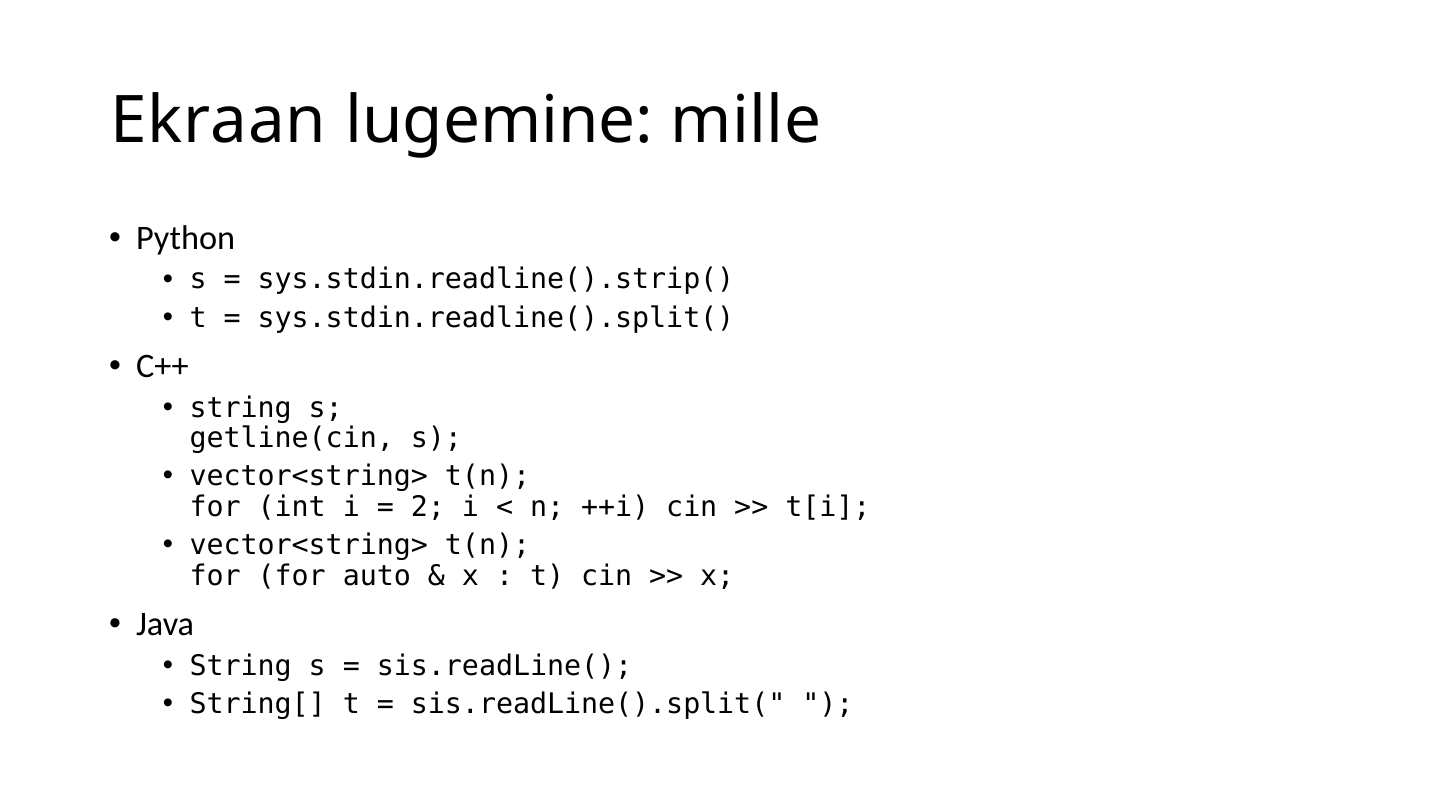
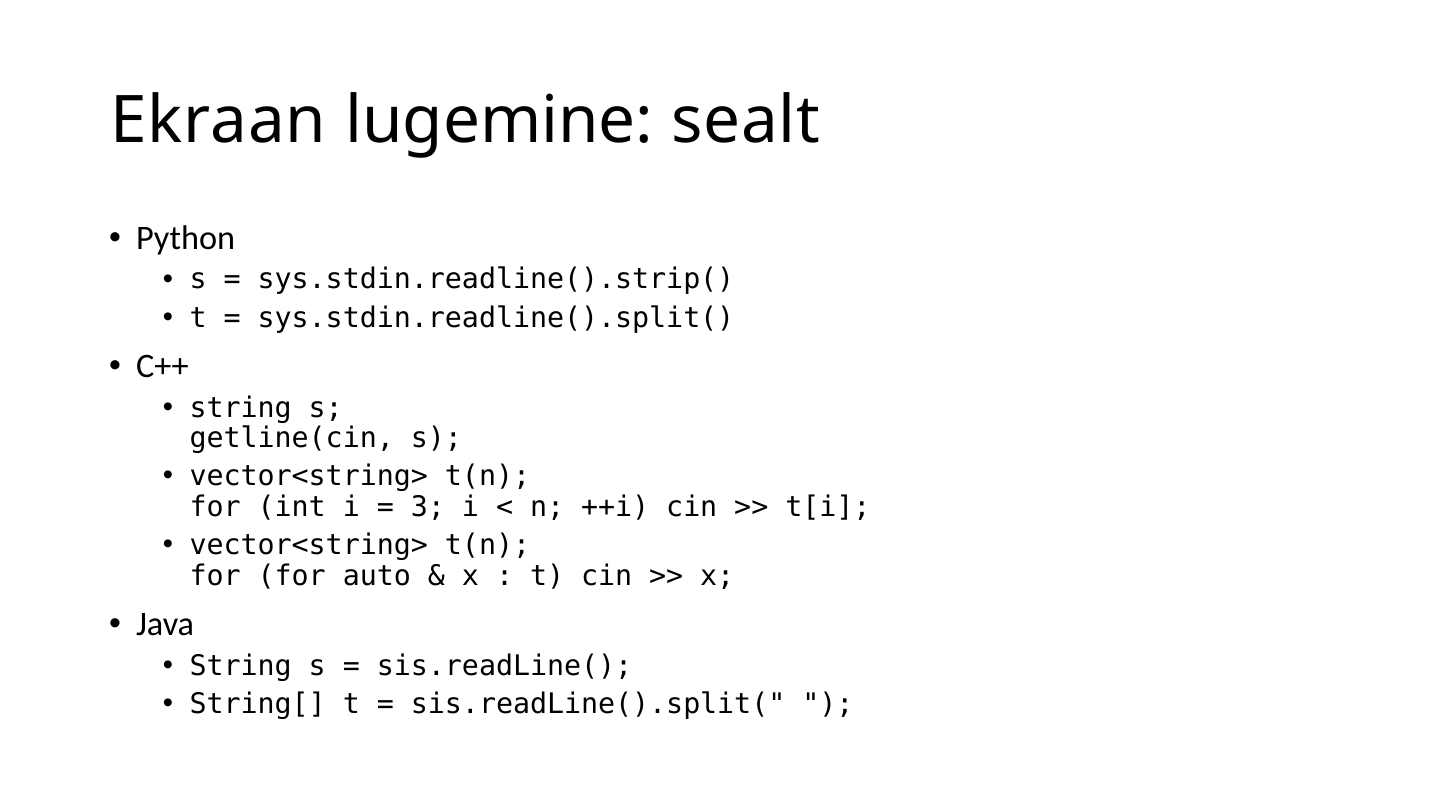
mille: mille -> sealt
2: 2 -> 3
